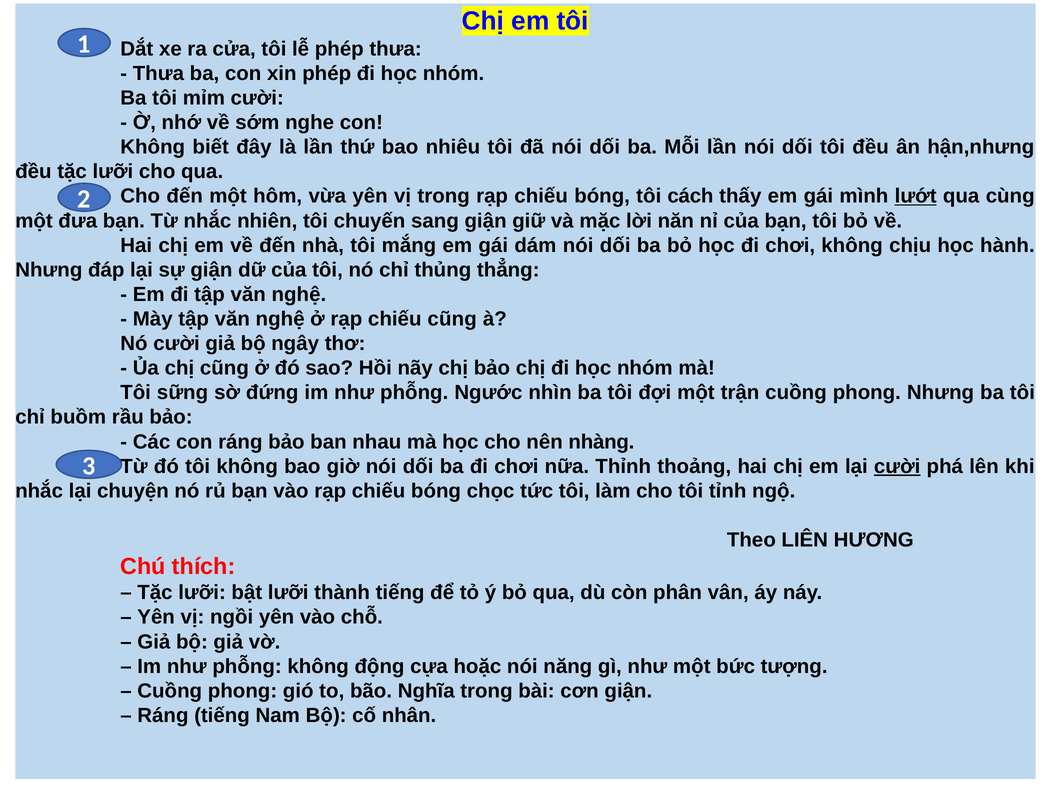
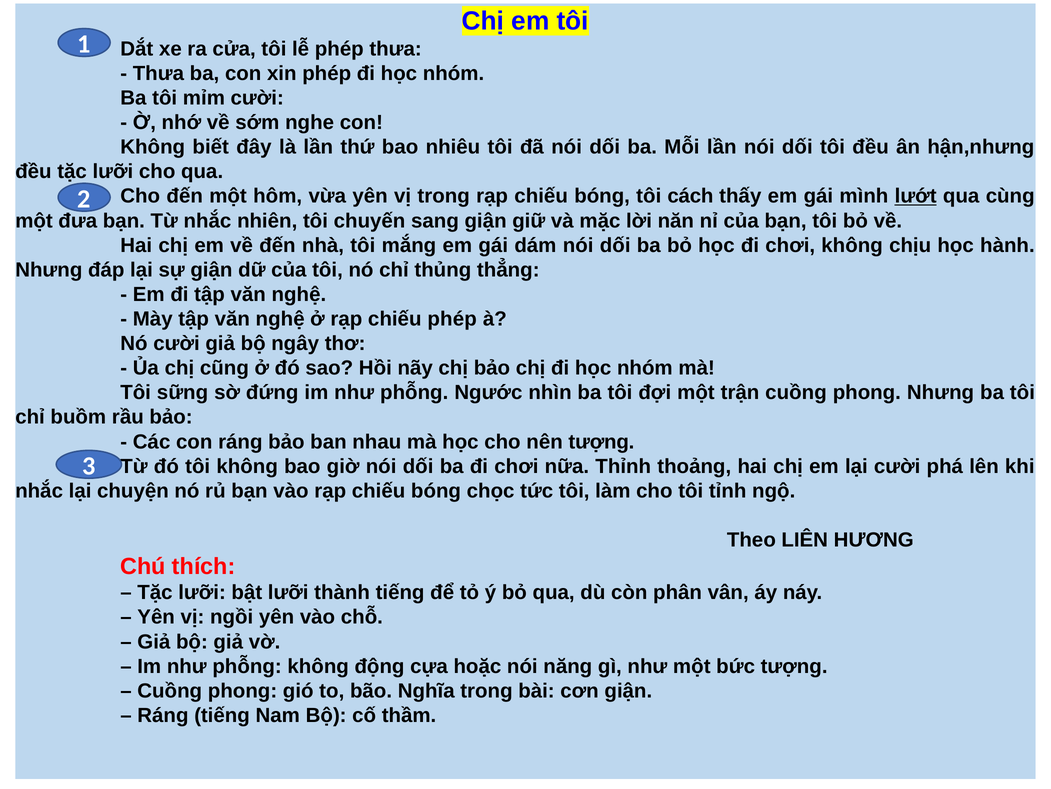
chiếu cũng: cũng -> phép
nên nhàng: nhàng -> tượng
cười at (897, 466) underline: present -> none
nhân: nhân -> thầm
